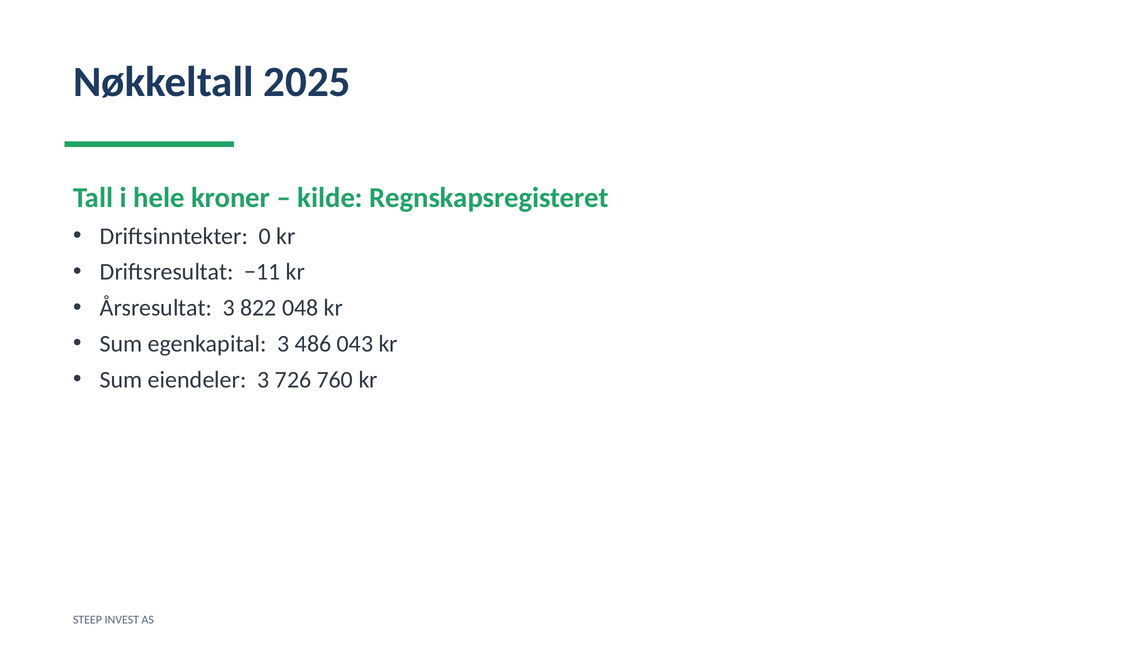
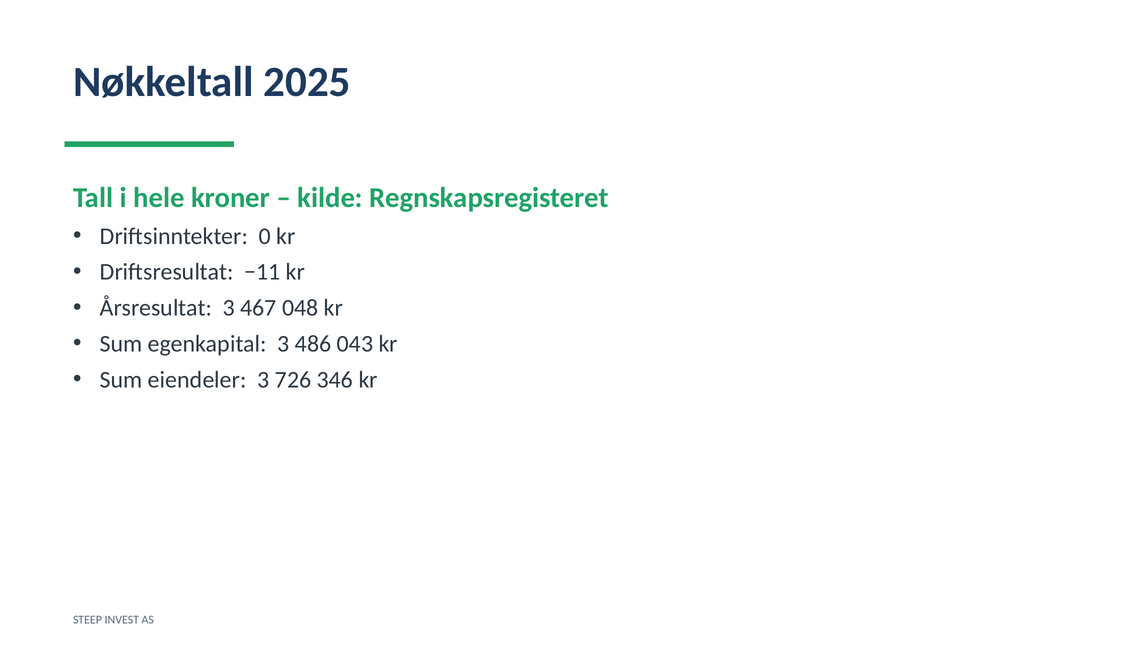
822: 822 -> 467
760: 760 -> 346
